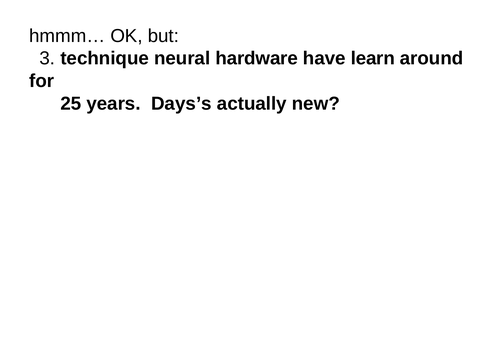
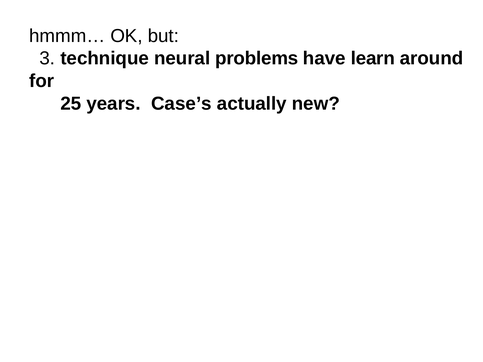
hardware: hardware -> problems
Days’s: Days’s -> Case’s
